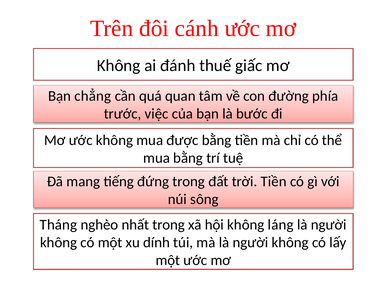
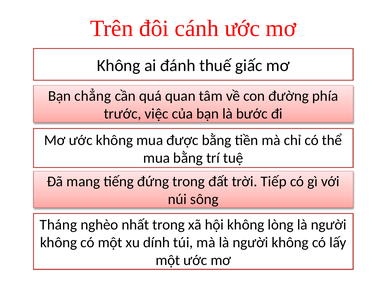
trời Tiền: Tiền -> Tiếp
láng: láng -> lòng
